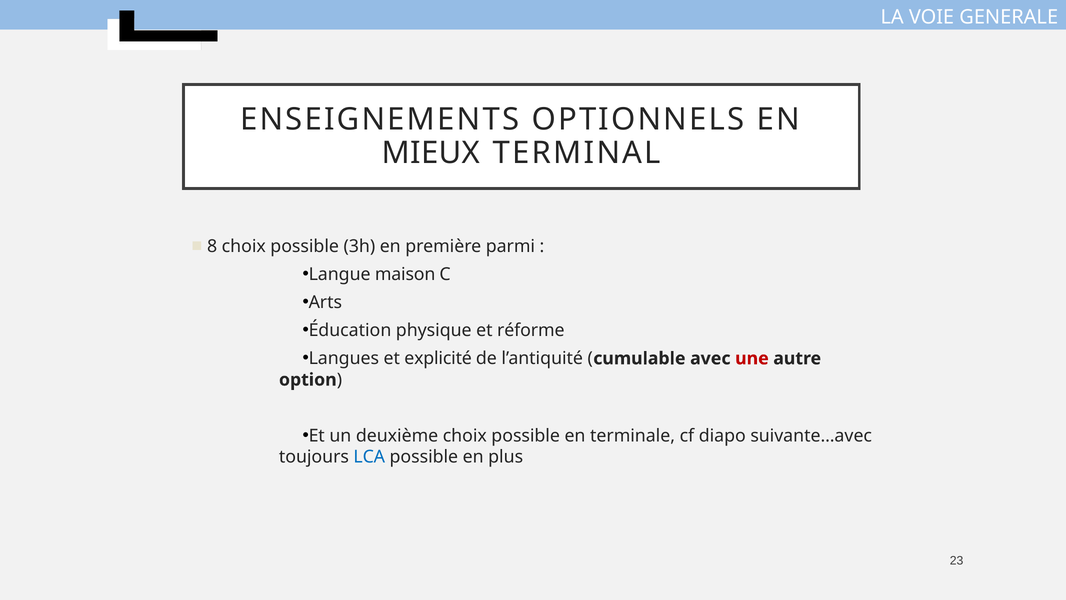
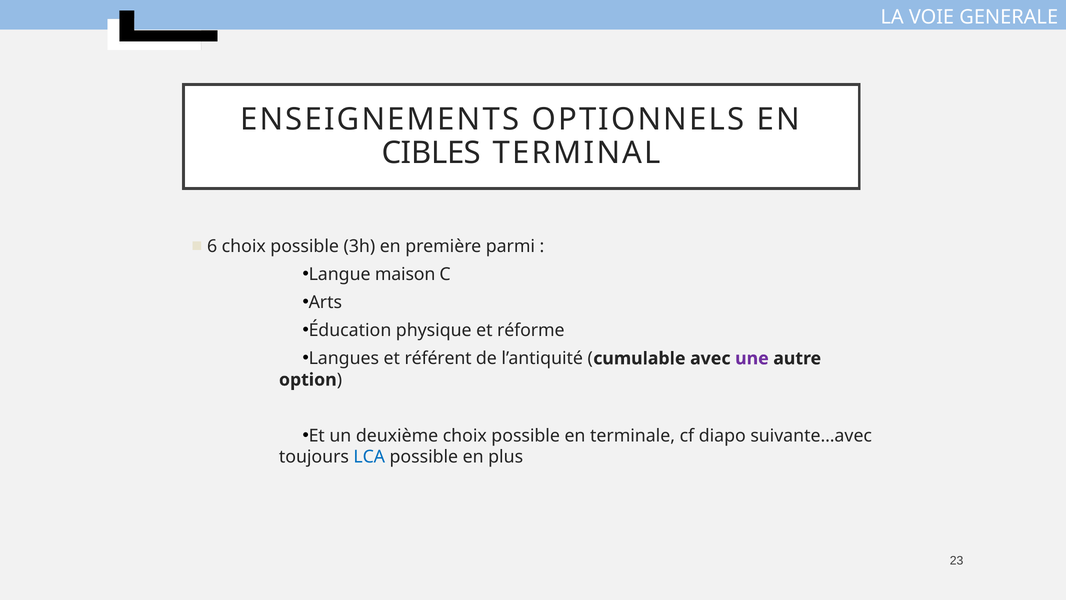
MIEUX: MIEUX -> CIBLES
8: 8 -> 6
explicité: explicité -> référent
une colour: red -> purple
